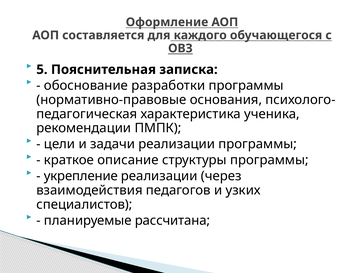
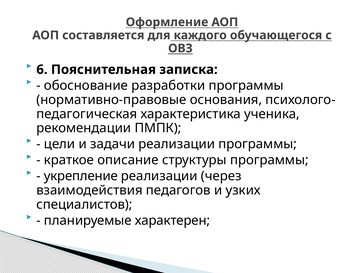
5: 5 -> 6
рассчитана: рассчитана -> характерен
